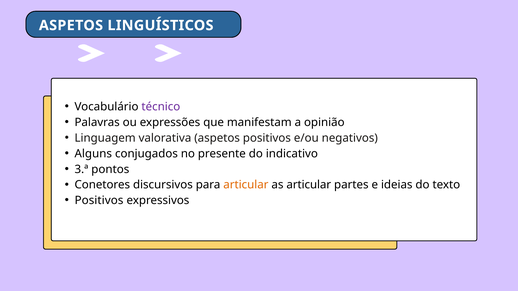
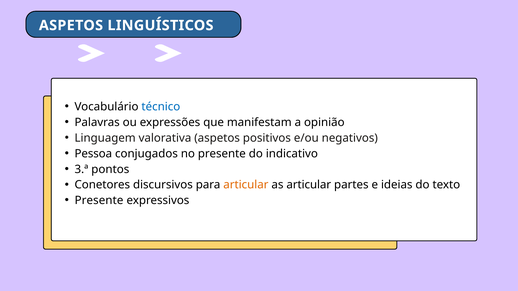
técnico colour: purple -> blue
Alguns: Alguns -> Pessoa
Positivos at (99, 201): Positivos -> Presente
